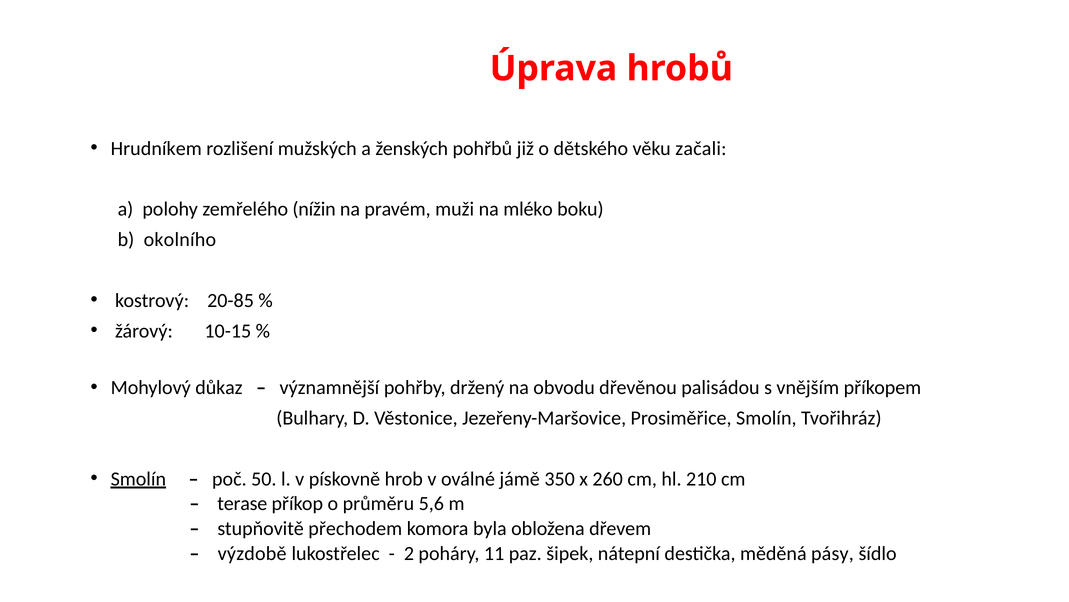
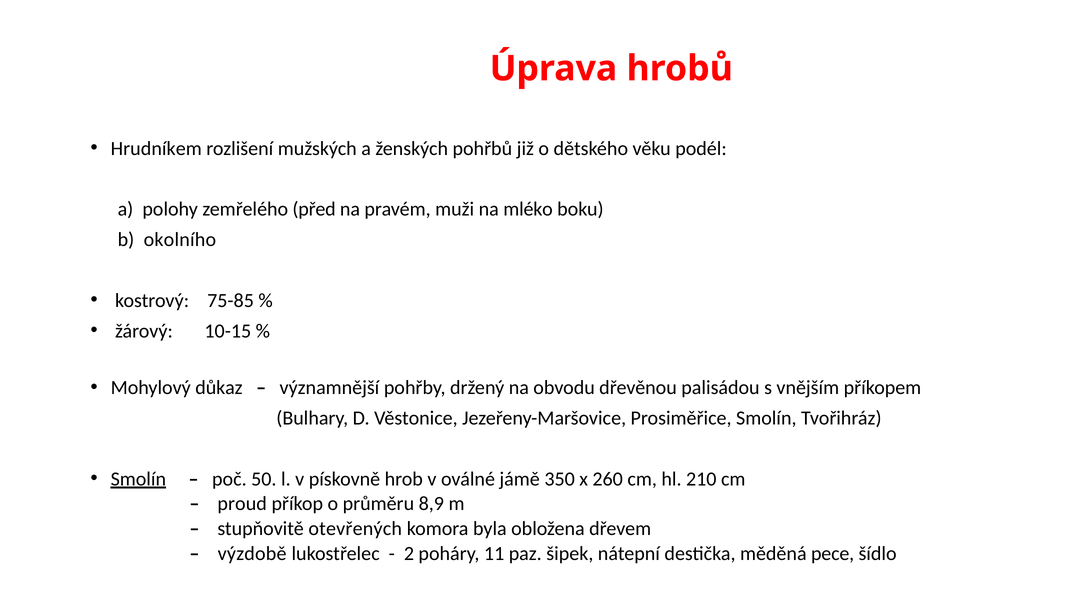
začali: začali -> podél
nížin: nížin -> před
20-85: 20-85 -> 75-85
terase: terase -> proud
5,6: 5,6 -> 8,9
přechodem: přechodem -> otevřených
pásy: pásy -> pece
